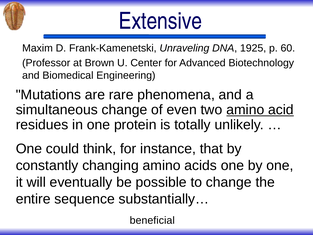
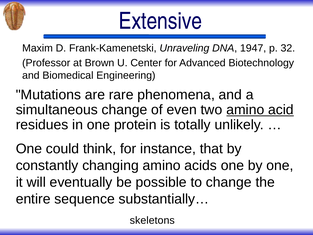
1925: 1925 -> 1947
60: 60 -> 32
beneficial: beneficial -> skeletons
